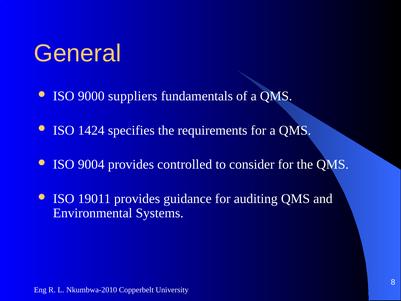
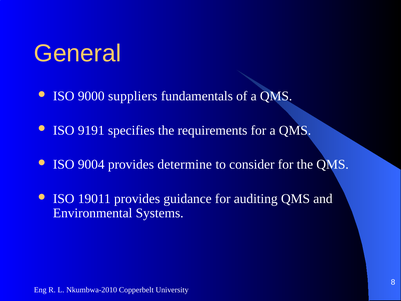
1424: 1424 -> 9191
controlled: controlled -> determine
